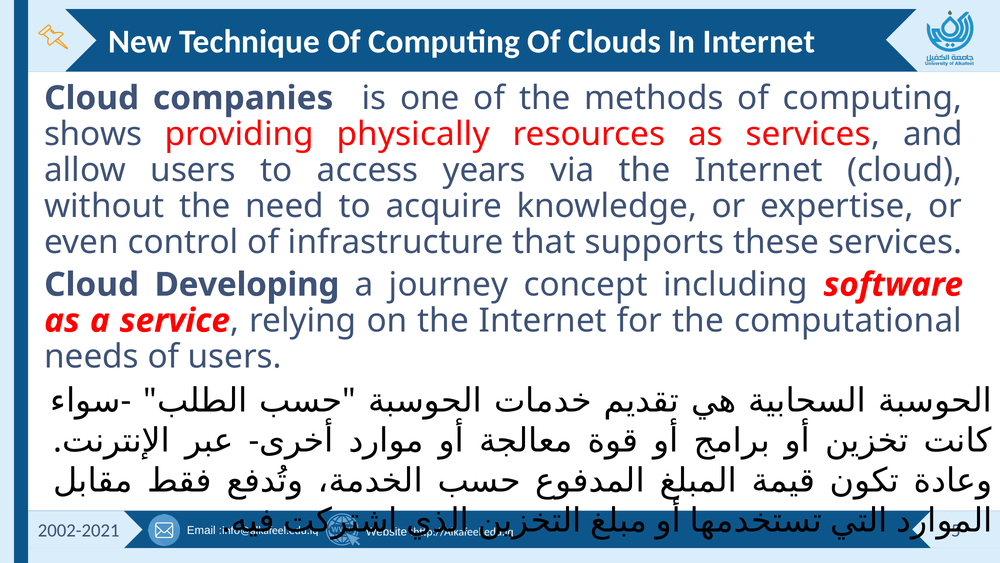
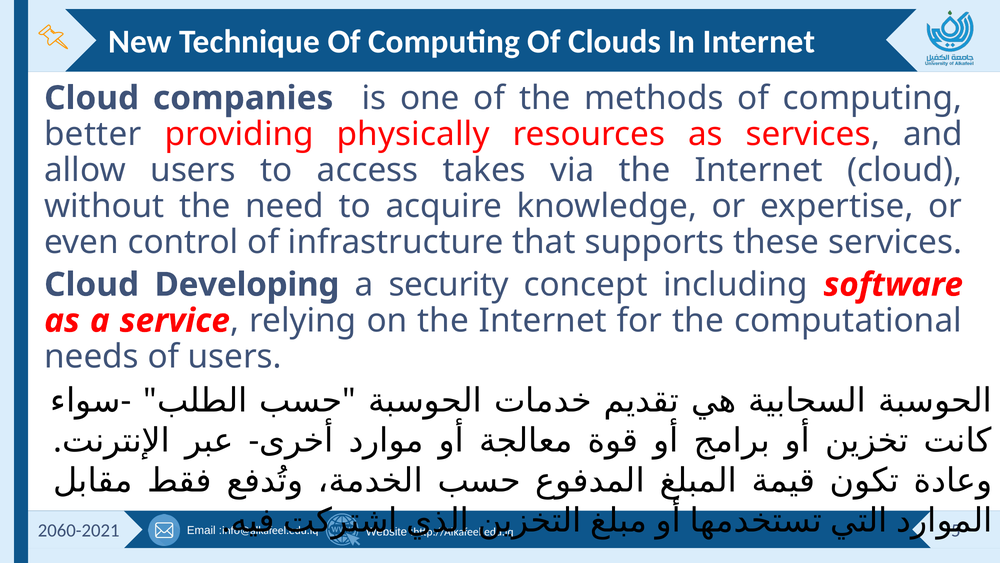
shows: shows -> better
years: years -> takes
journey: journey -> security
2002-2021: 2002-2021 -> 2060-2021
